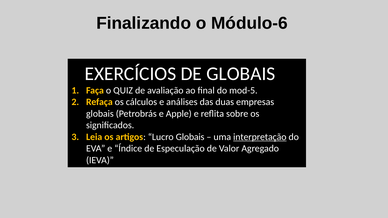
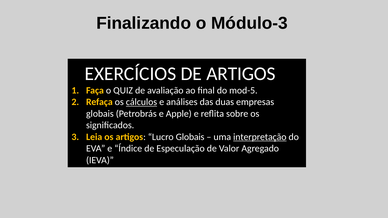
Módulo-6: Módulo-6 -> Módulo-3
DE GLOBAIS: GLOBAIS -> ARTIGOS
cálculos underline: none -> present
